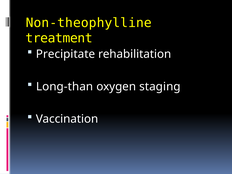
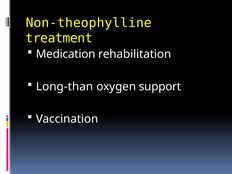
Precipitate: Precipitate -> Medication
staging: staging -> support
